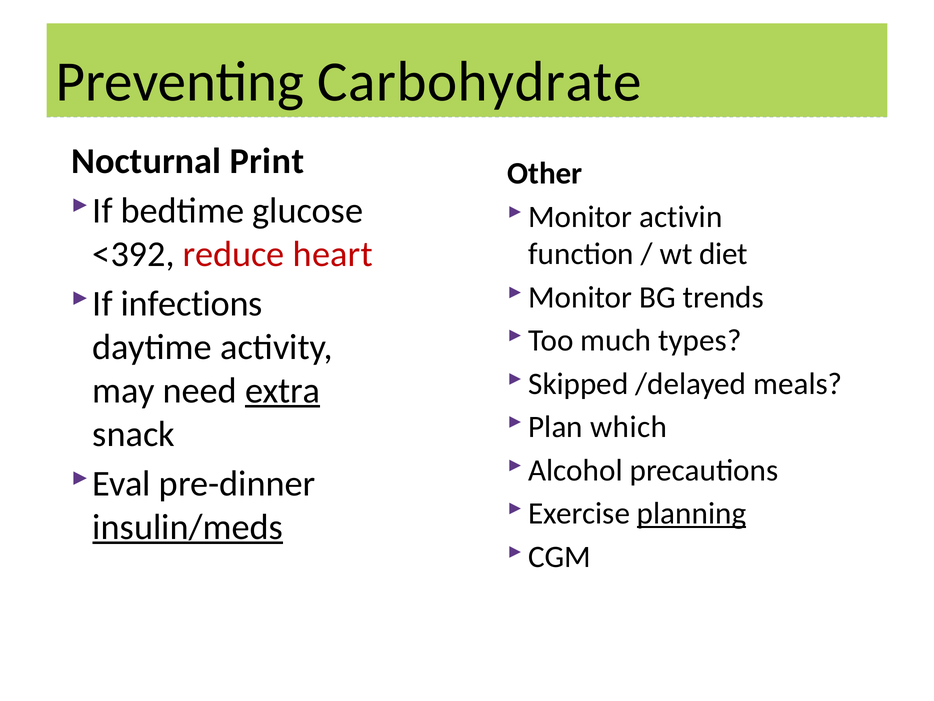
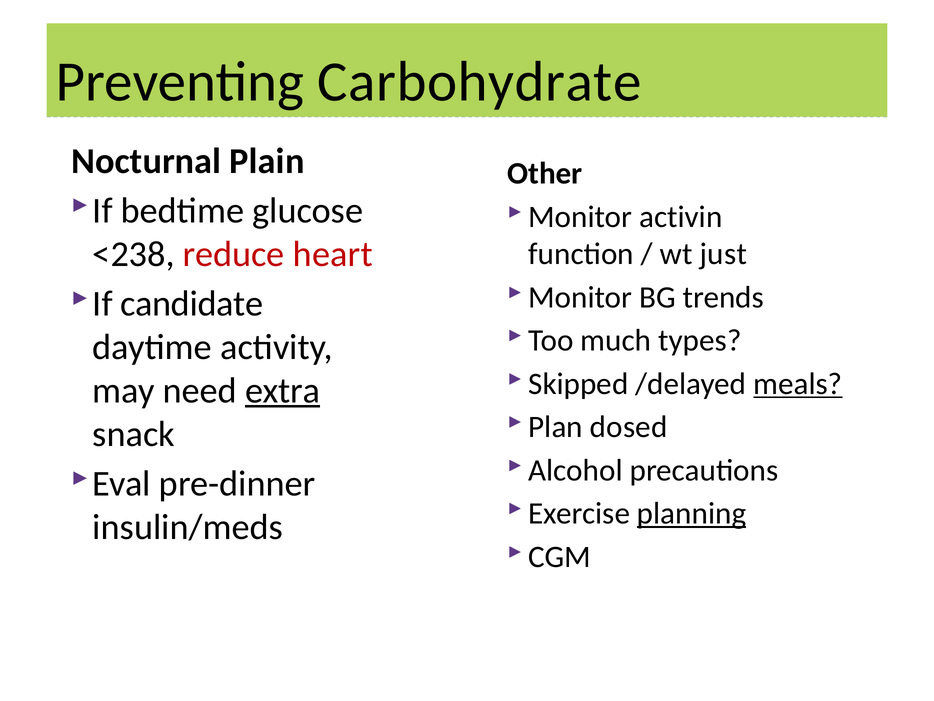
Print: Print -> Plain
<392: <392 -> <238
diet: diet -> just
infections: infections -> candidate
meals underline: none -> present
which: which -> dosed
insulin/meds underline: present -> none
